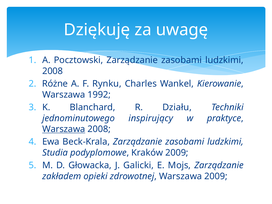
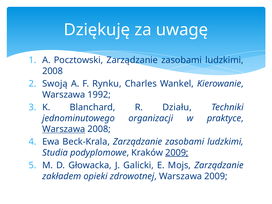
Różne: Różne -> Swoją
inspirujący: inspirujący -> organizacji
2009 at (177, 153) underline: none -> present
